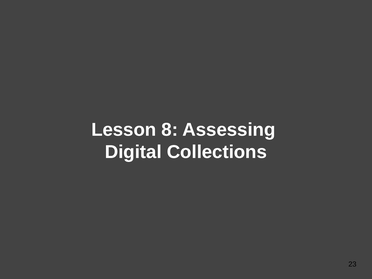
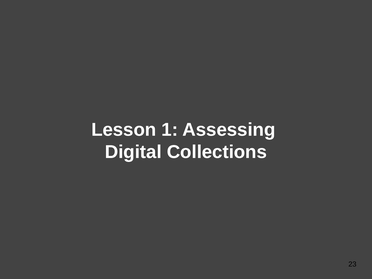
8: 8 -> 1
